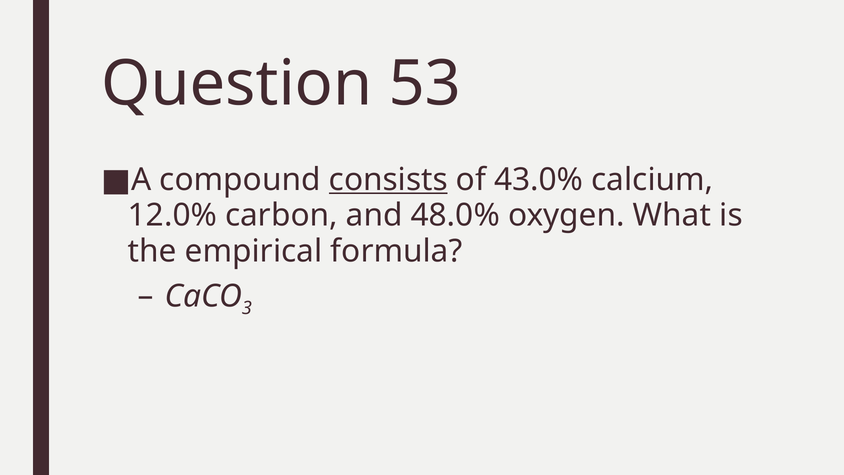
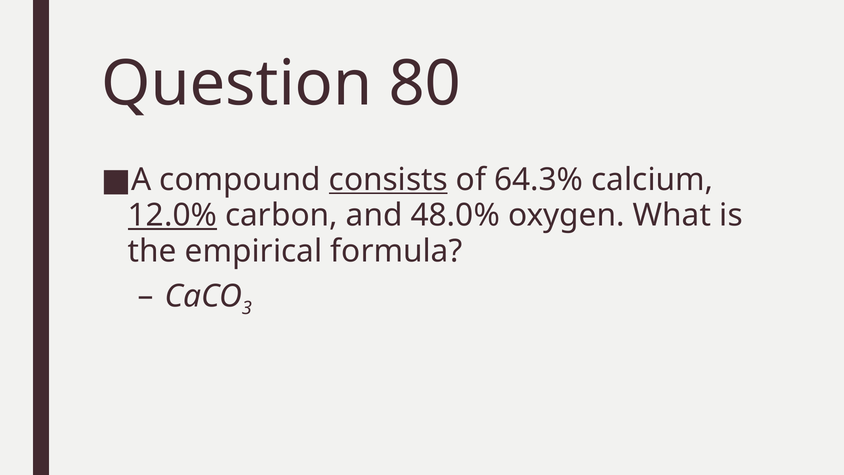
53: 53 -> 80
43.0%: 43.0% -> 64.3%
12.0% underline: none -> present
